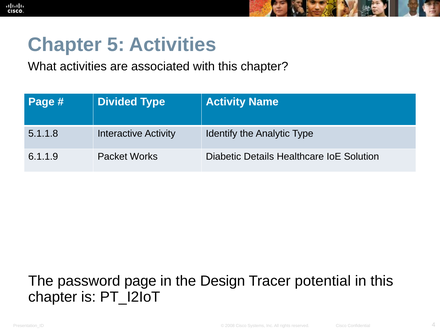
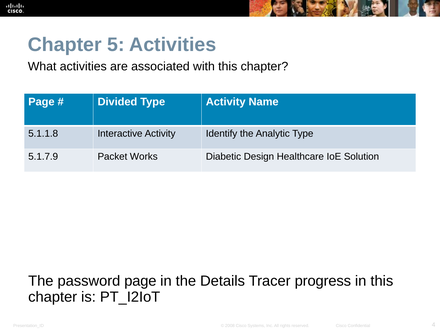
6.1.1.9: 6.1.1.9 -> 5.1.7.9
Details: Details -> Design
Design: Design -> Details
potential: potential -> progress
